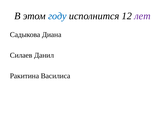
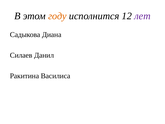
году colour: blue -> orange
